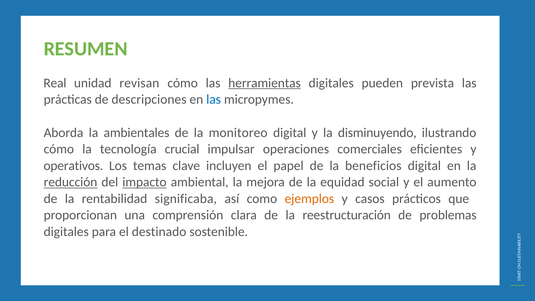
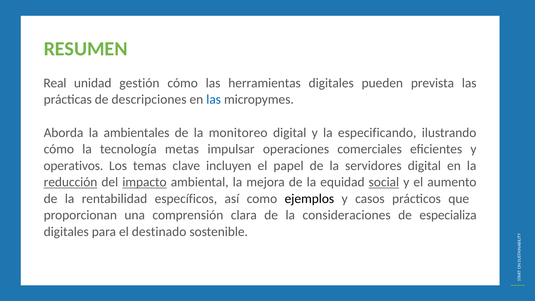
revisan: revisan -> gestión
herramientas underline: present -> none
disminuyendo: disminuyendo -> especificando
crucial: crucial -> metas
beneficios: beneficios -> servidores
social underline: none -> present
significaba: significaba -> específicos
ejemplos colour: orange -> black
reestructuración: reestructuración -> consideraciones
problemas: problemas -> especializa
